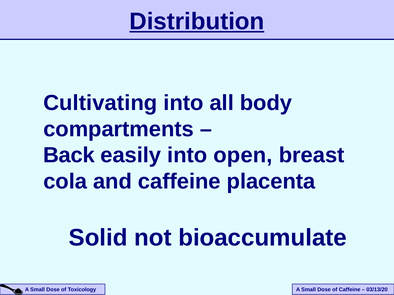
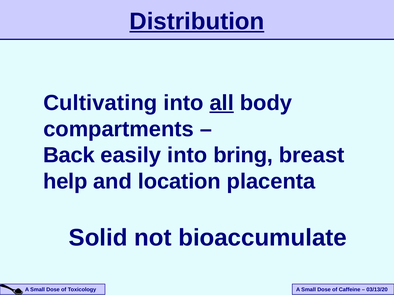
all underline: none -> present
open: open -> bring
cola: cola -> help
and caffeine: caffeine -> location
